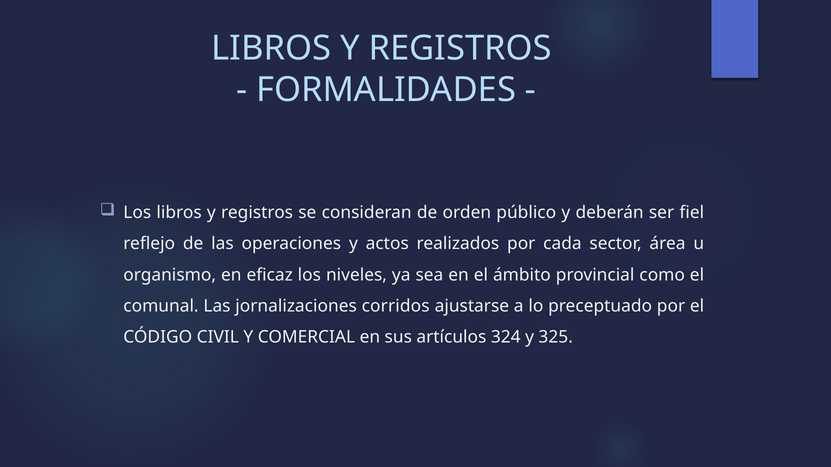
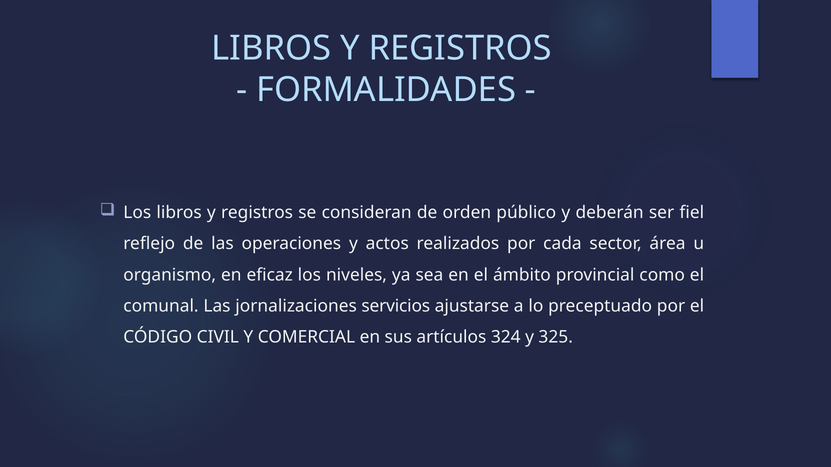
corridos: corridos -> servicios
